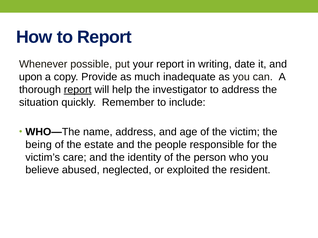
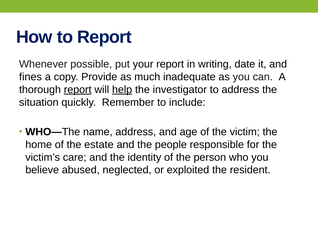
upon: upon -> fines
help underline: none -> present
being: being -> home
